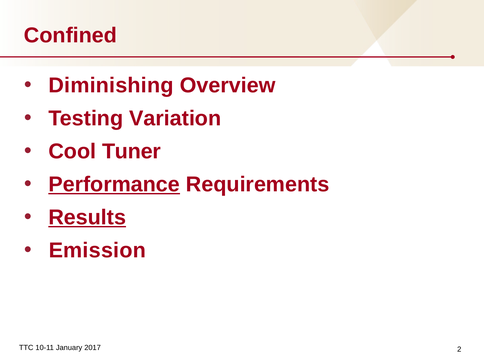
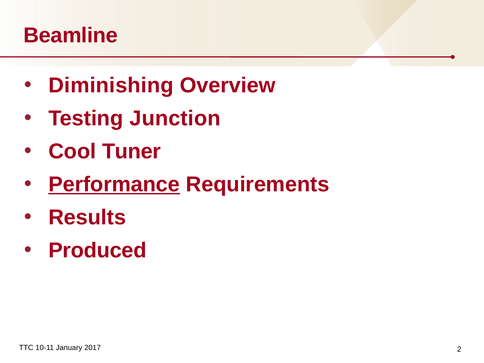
Confined: Confined -> Beamline
Variation: Variation -> Junction
Results underline: present -> none
Emission: Emission -> Produced
